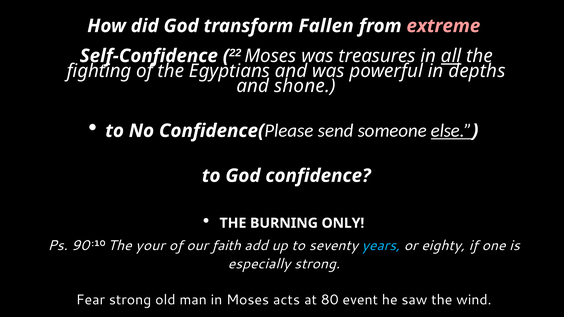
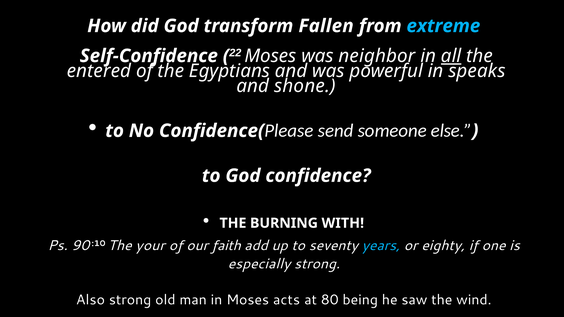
extreme colour: pink -> light blue
treasures: treasures -> neighbor
fighting: fighting -> entered
depths: depths -> speaks
else underline: present -> none
ONLY: ONLY -> WITH
Fear: Fear -> Also
event: event -> being
